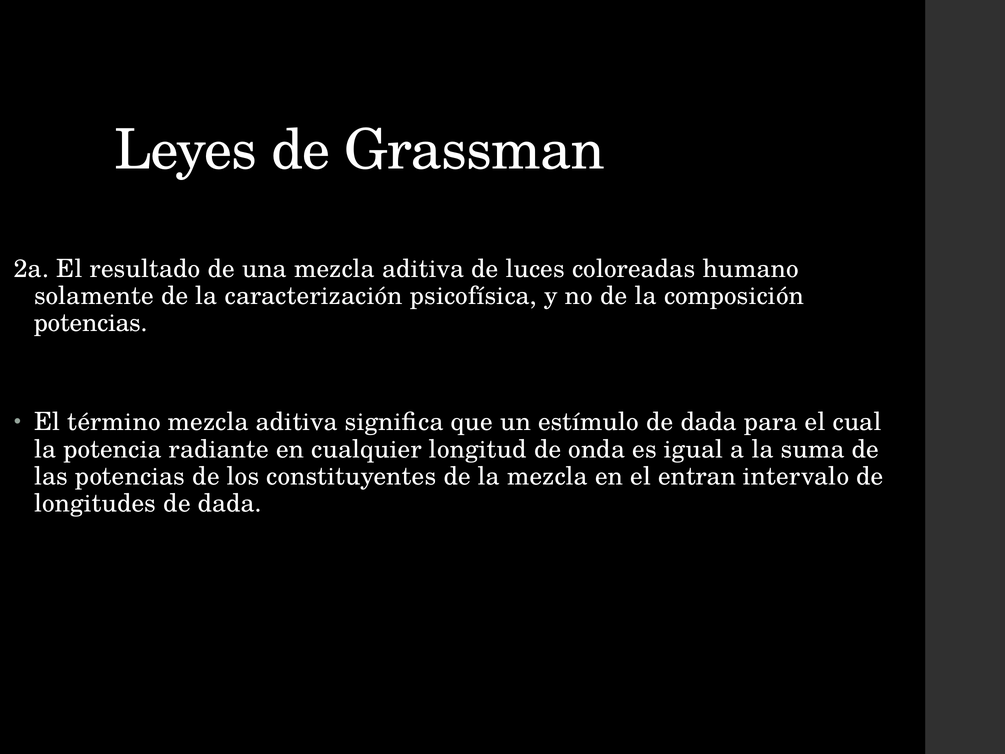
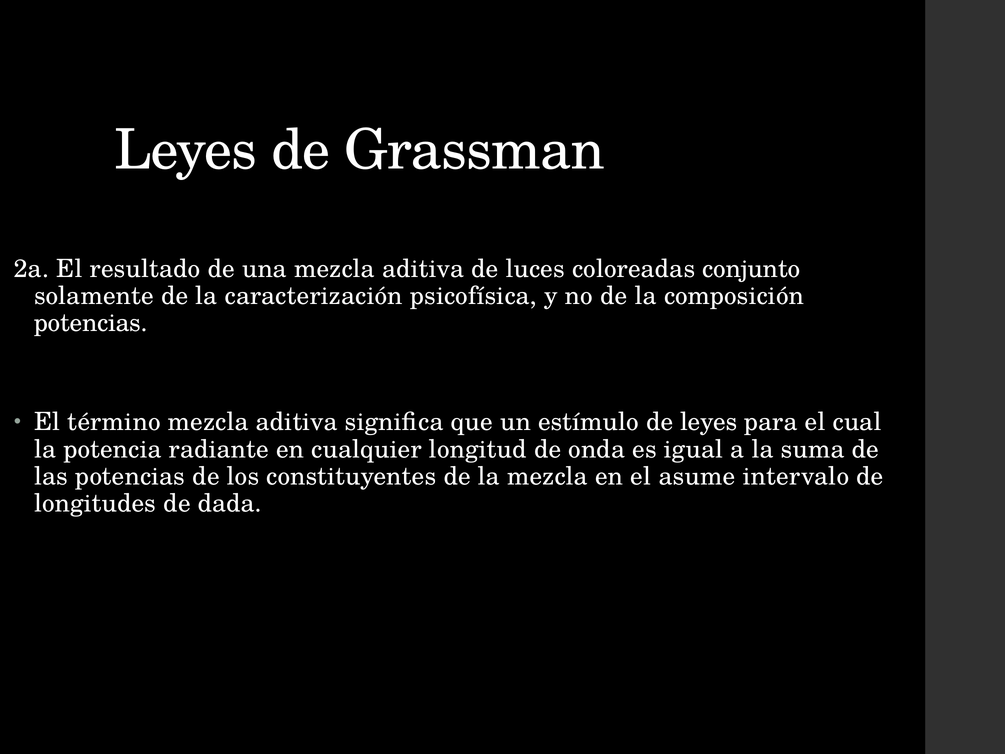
humano: humano -> conjunto
estímulo de dada: dada -> leyes
entran: entran -> asume
